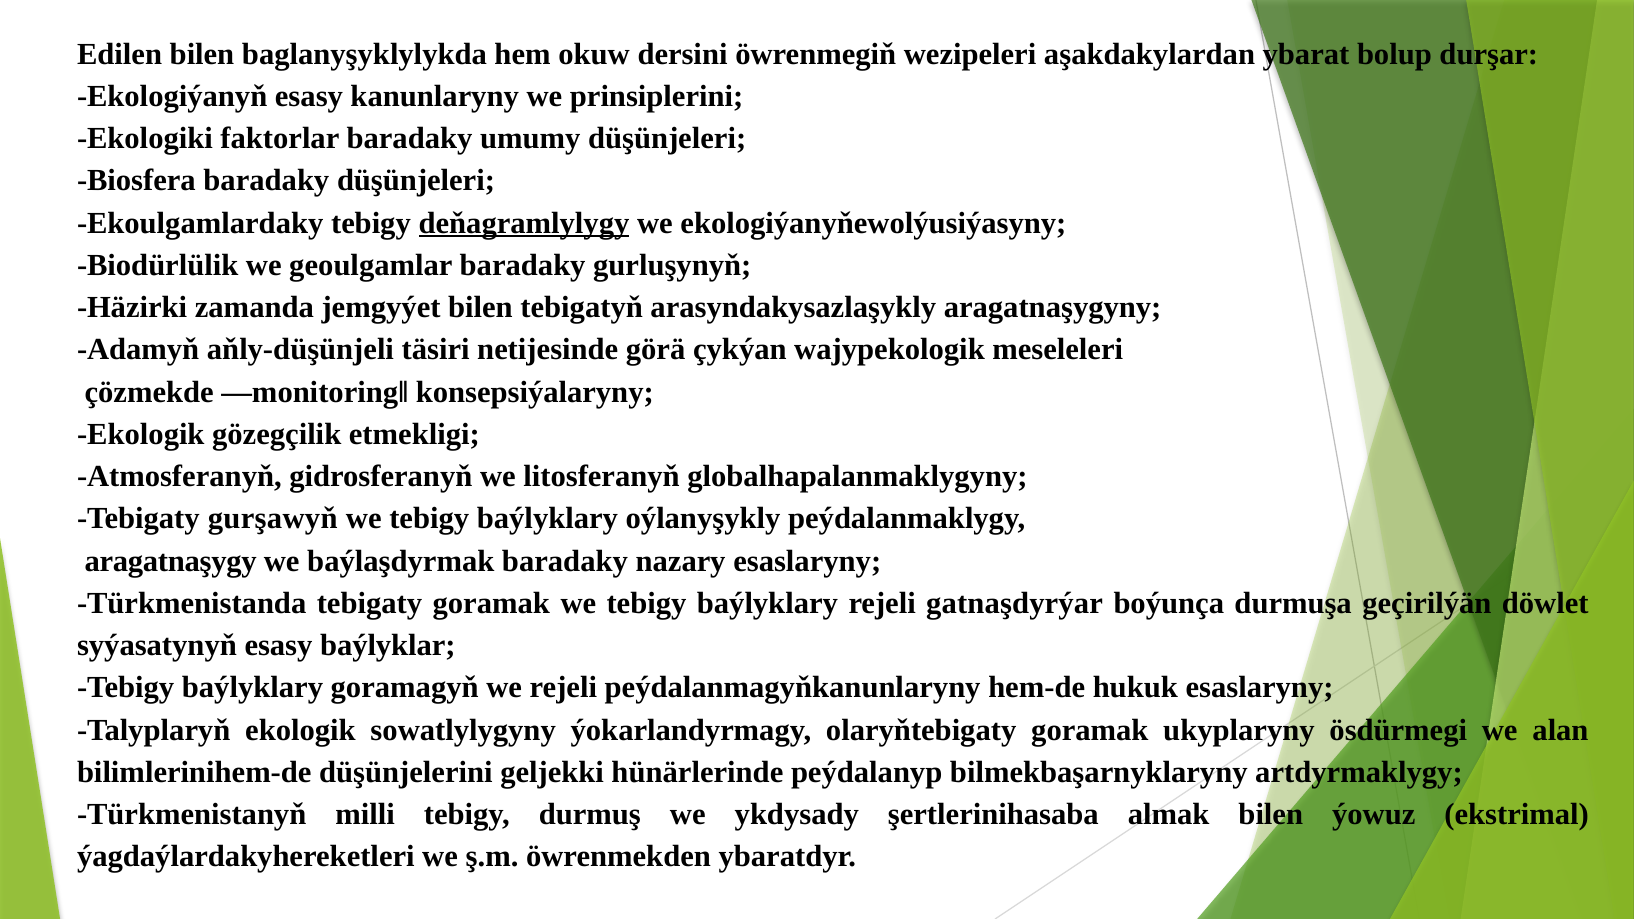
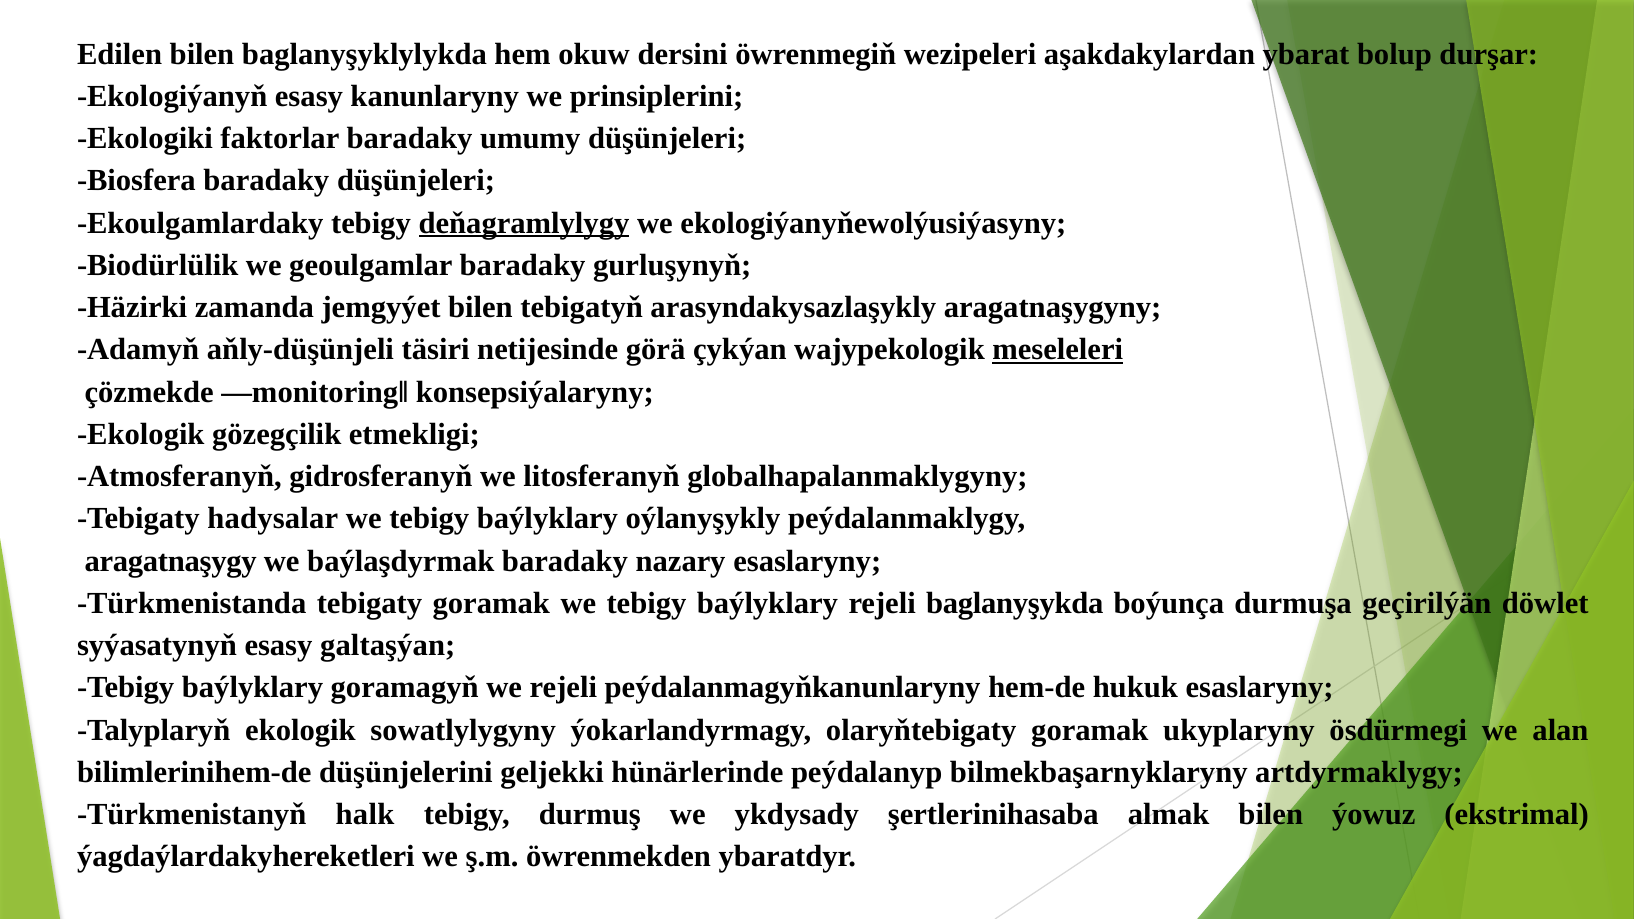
meseleleri underline: none -> present
gurşawyň: gurşawyň -> hadysalar
gatnaşdyrýar: gatnaşdyrýar -> baglanyşykda
baýlyklar: baýlyklar -> galtaşýan
milli: milli -> halk
